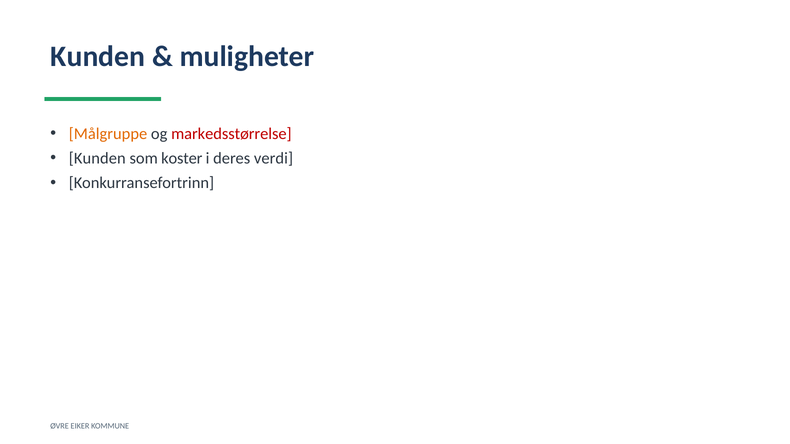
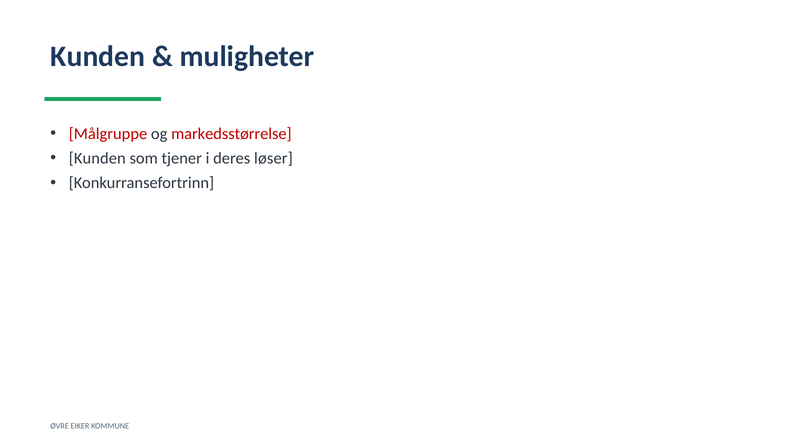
Målgruppe colour: orange -> red
koster: koster -> tjener
verdi: verdi -> løser
